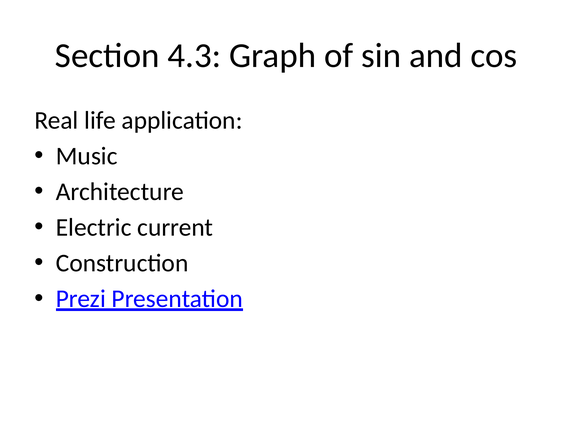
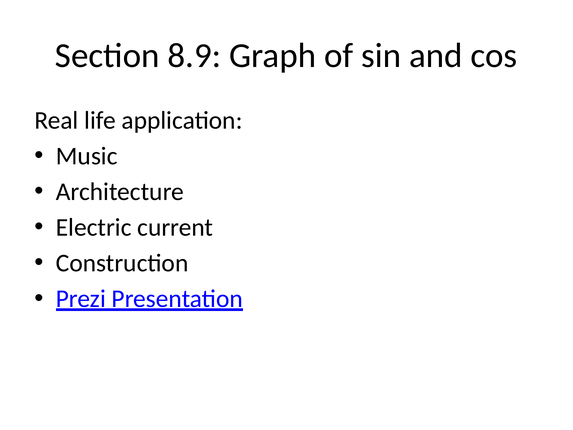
4.3: 4.3 -> 8.9
